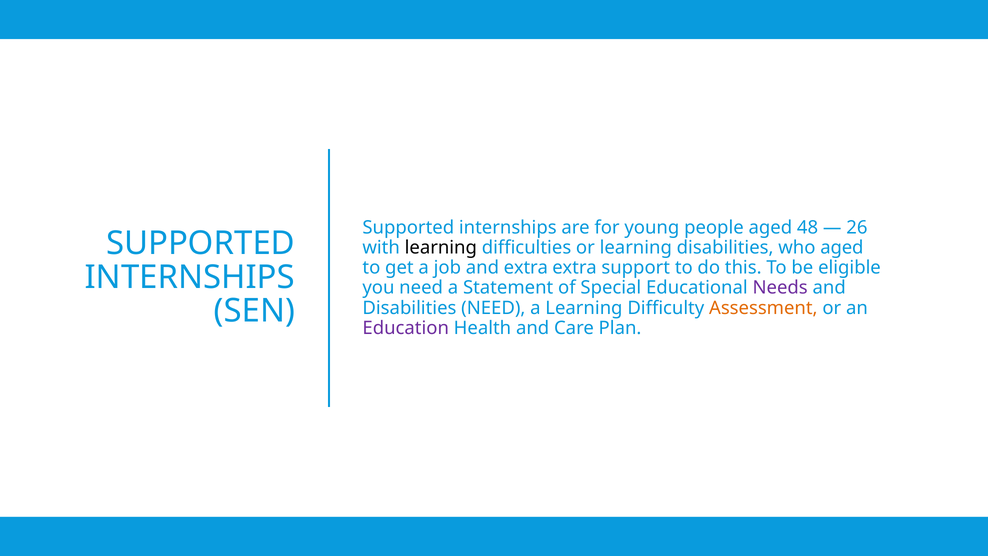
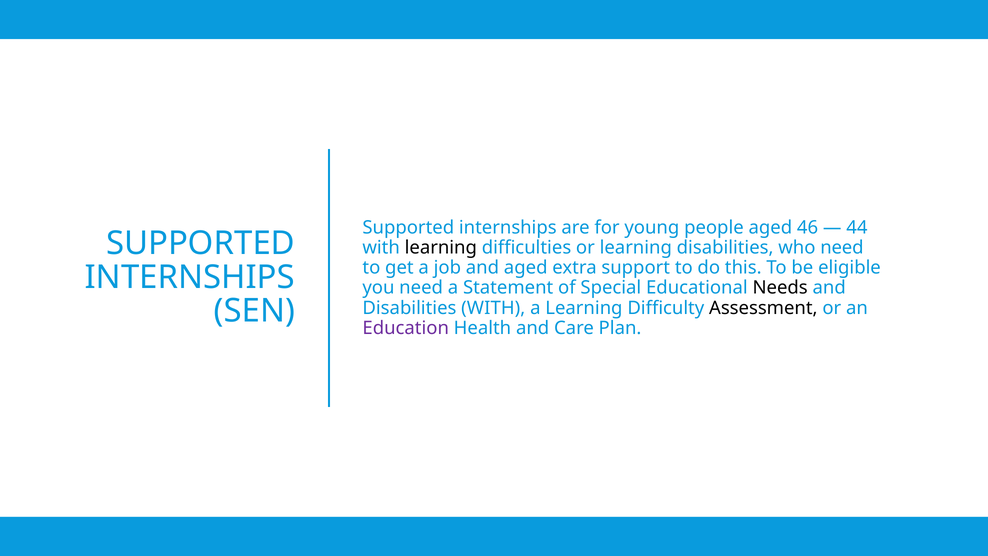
48: 48 -> 46
26: 26 -> 44
who aged: aged -> need
and extra: extra -> aged
Needs colour: purple -> black
Disabilities NEED: NEED -> WITH
Assessment colour: orange -> black
